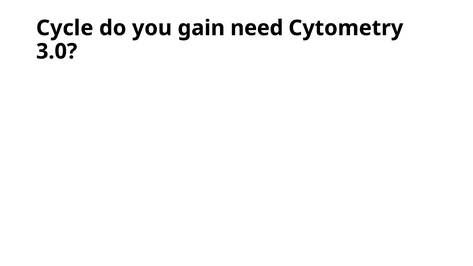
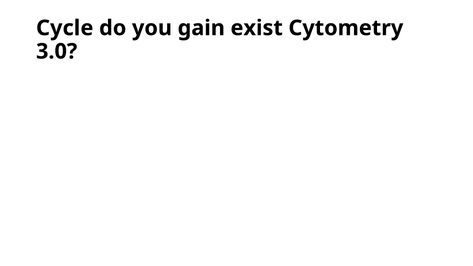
need: need -> exist
